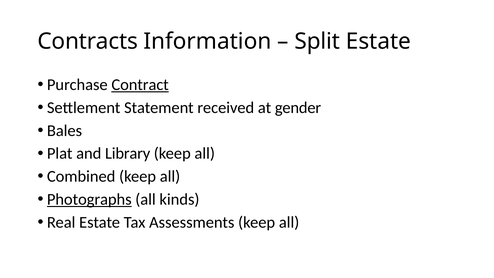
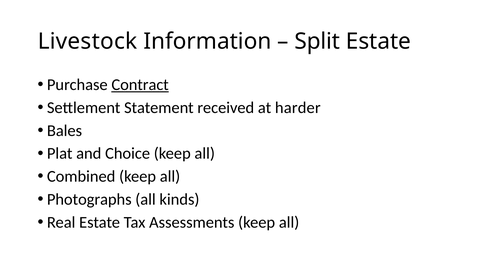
Contracts: Contracts -> Livestock
gender: gender -> harder
Library: Library -> Choice
Photographs underline: present -> none
